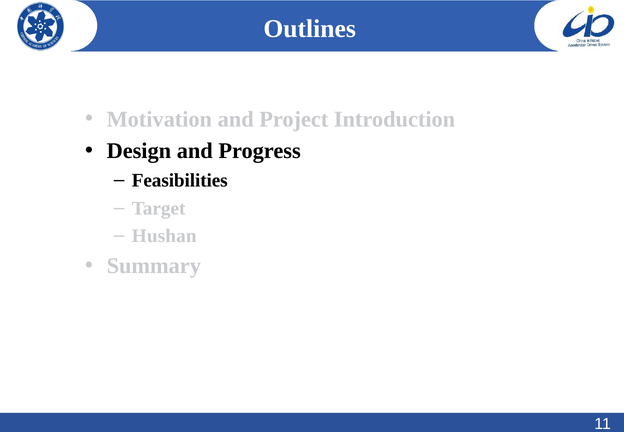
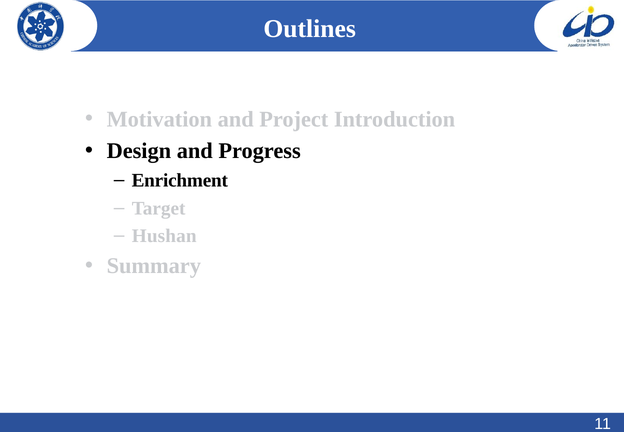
Feasibilities: Feasibilities -> Enrichment
